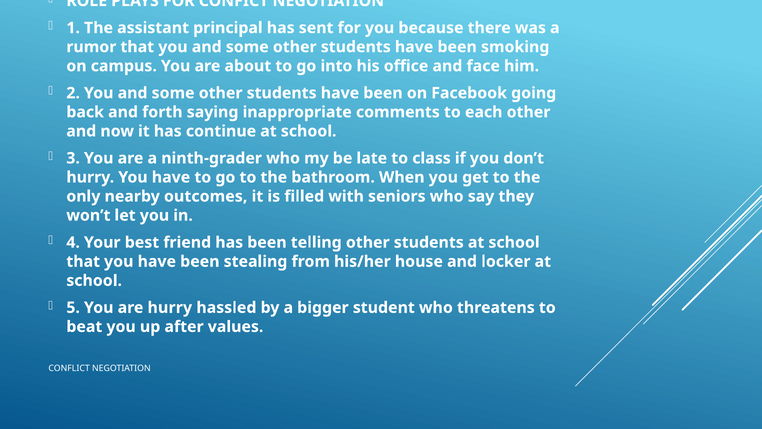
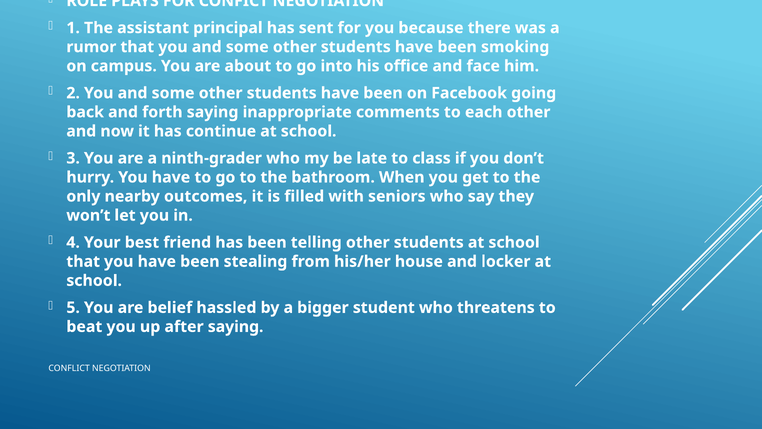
are hurry: hurry -> belief
after values: values -> saying
